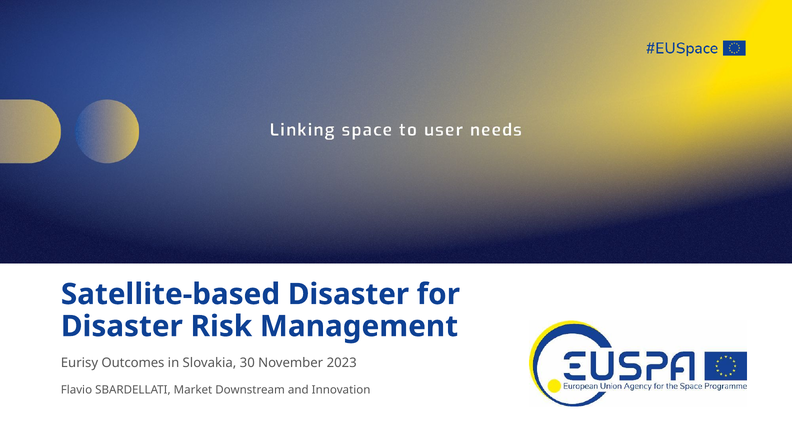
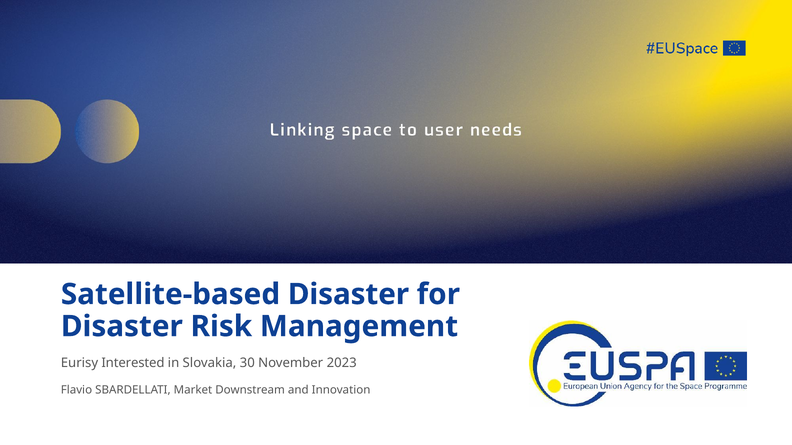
Outcomes: Outcomes -> Interested
